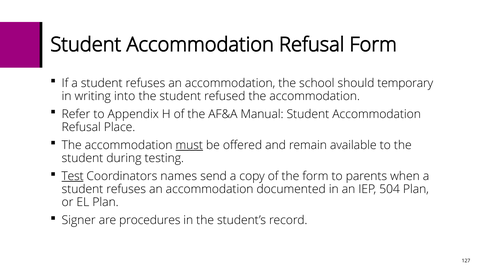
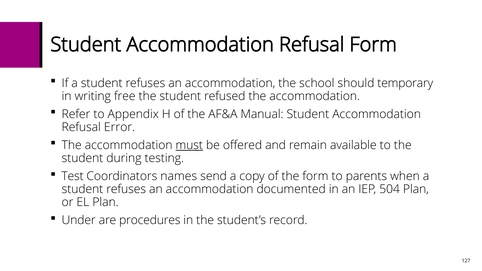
into: into -> free
Place: Place -> Error
Test underline: present -> none
Signer: Signer -> Under
